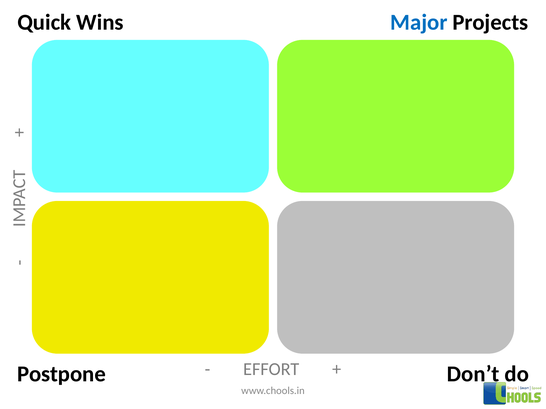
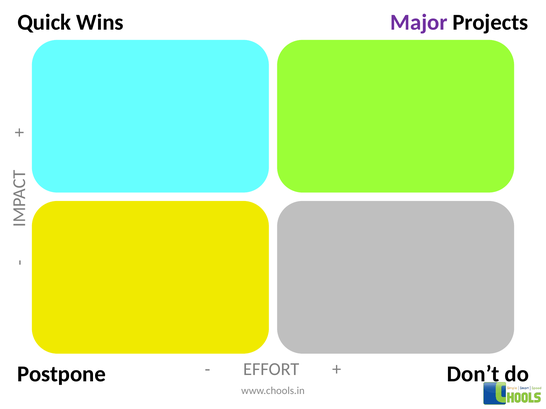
Major colour: blue -> purple
